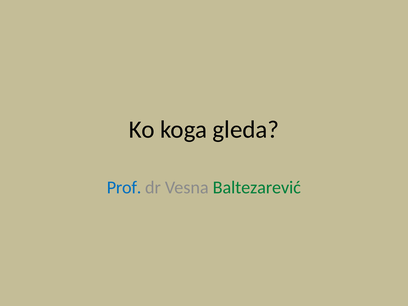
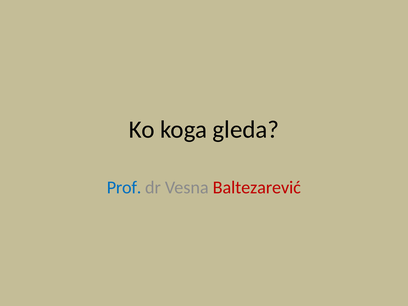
Baltezarević colour: green -> red
